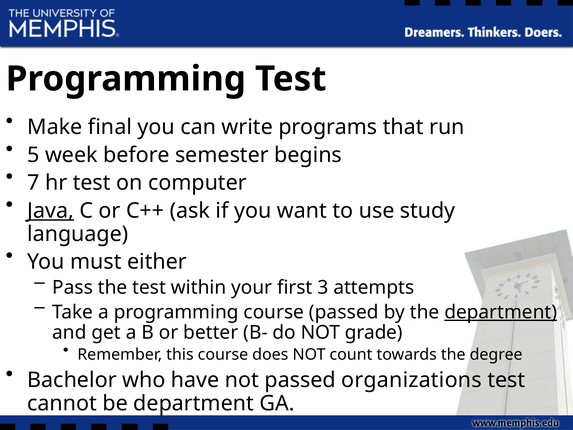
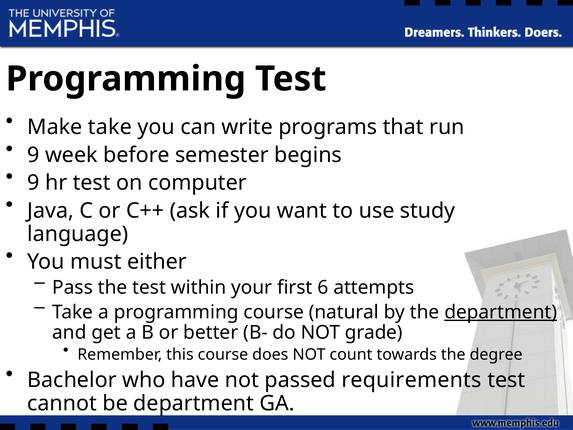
Make final: final -> take
5 at (33, 155): 5 -> 9
7 at (33, 183): 7 -> 9
Java underline: present -> none
3: 3 -> 6
course passed: passed -> natural
organizations: organizations -> requirements
